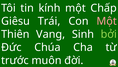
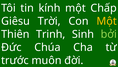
Trái: Trái -> Trời
Một at (107, 21) colour: pink -> yellow
Vang: Vang -> Trinh
